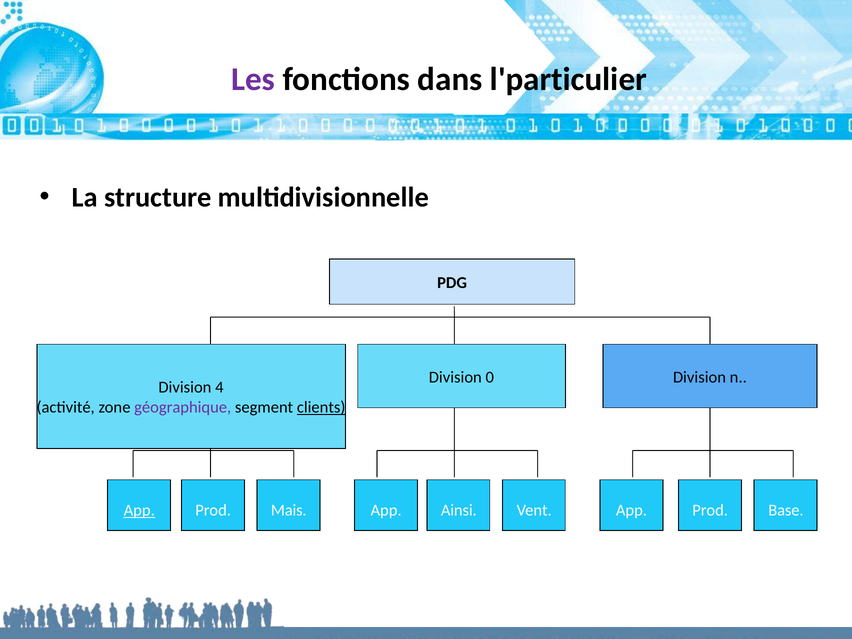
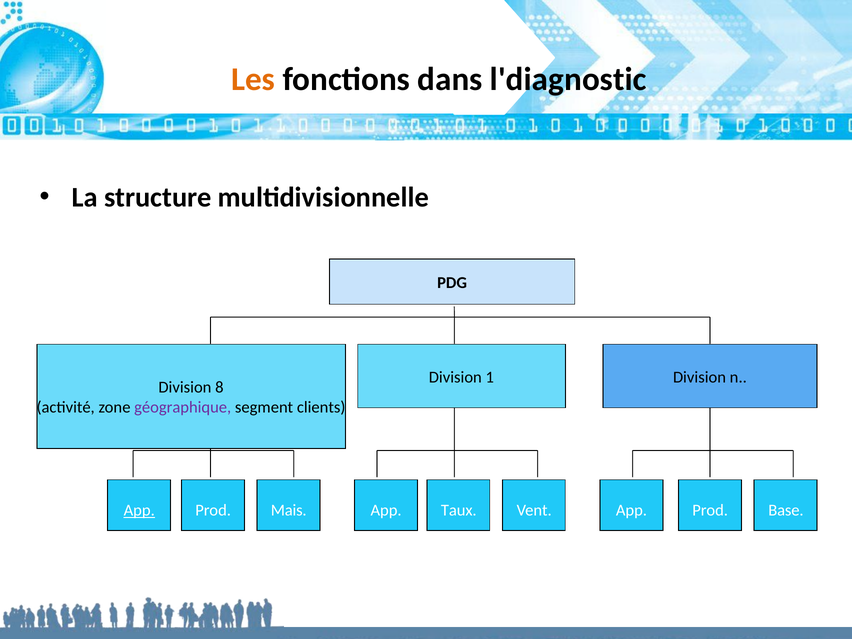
Les colour: purple -> orange
l'particulier: l'particulier -> l'diagnostic
0: 0 -> 1
4: 4 -> 8
clients underline: present -> none
Ainsi: Ainsi -> Taux
